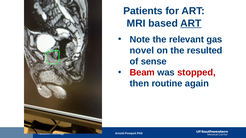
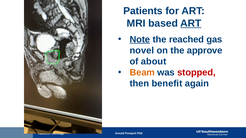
Note underline: none -> present
relevant: relevant -> reached
resulted: resulted -> approve
sense: sense -> about
Beam colour: red -> orange
routine: routine -> benefit
